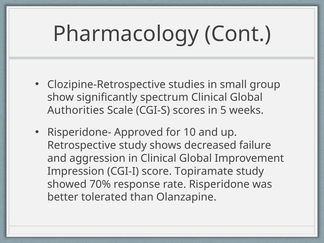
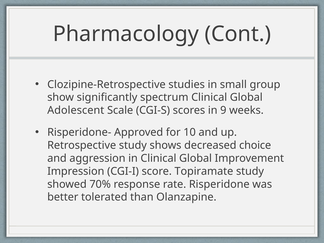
Authorities: Authorities -> Adolescent
5: 5 -> 9
failure: failure -> choice
